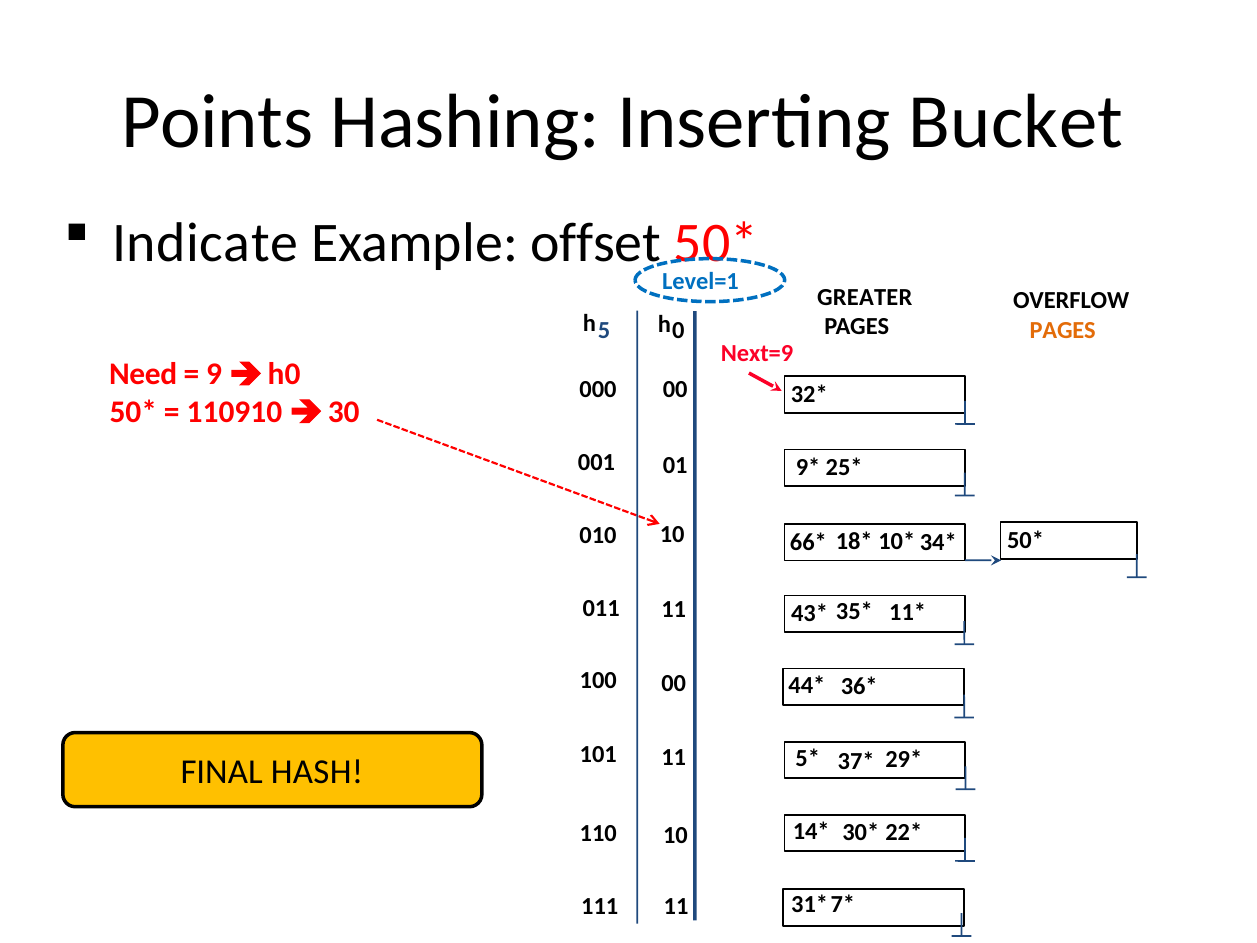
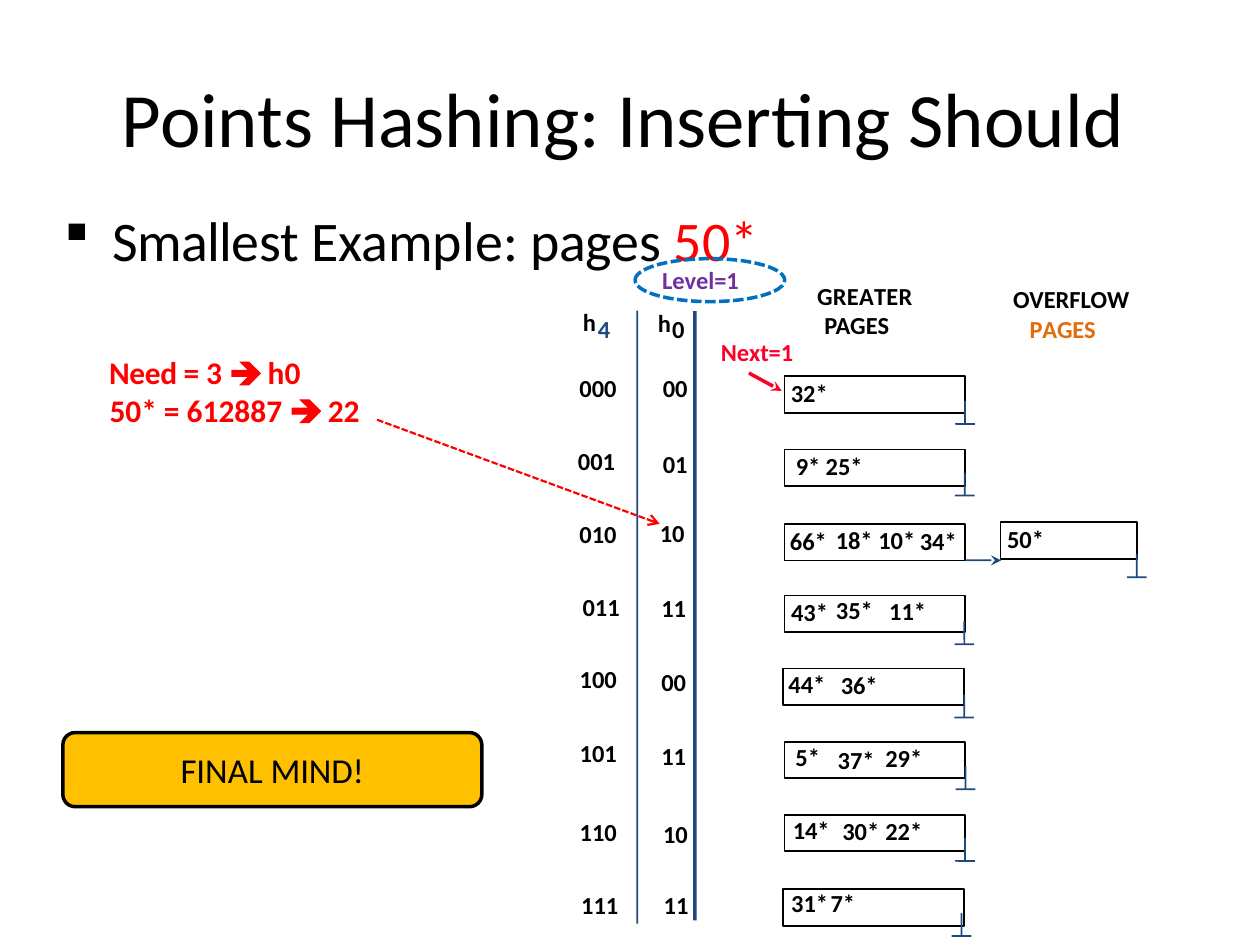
Bucket: Bucket -> Should
Indicate: Indicate -> Smallest
Example offset: offset -> pages
Level=1 colour: blue -> purple
5: 5 -> 4
Next=9: Next=9 -> Next=1
9: 9 -> 3
110910: 110910 -> 612887
30: 30 -> 22
HASH: HASH -> MIND
